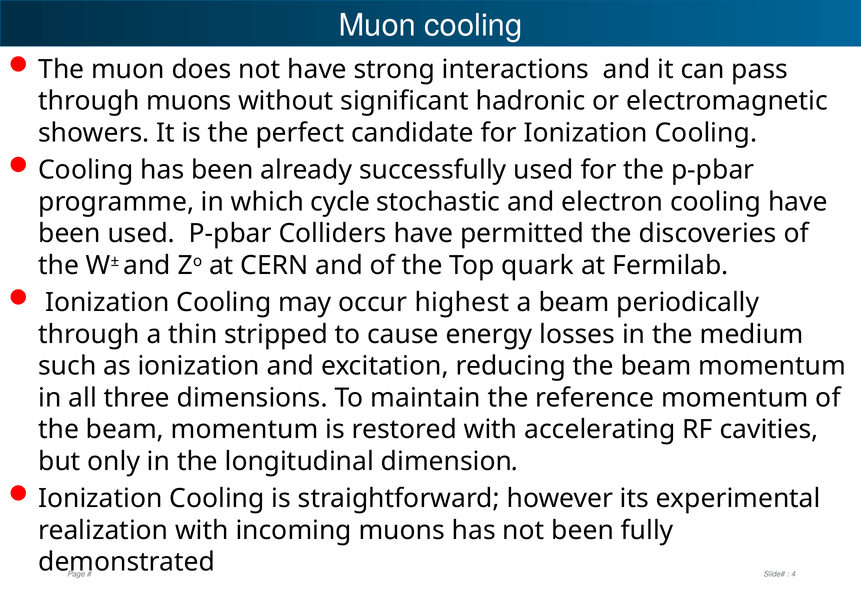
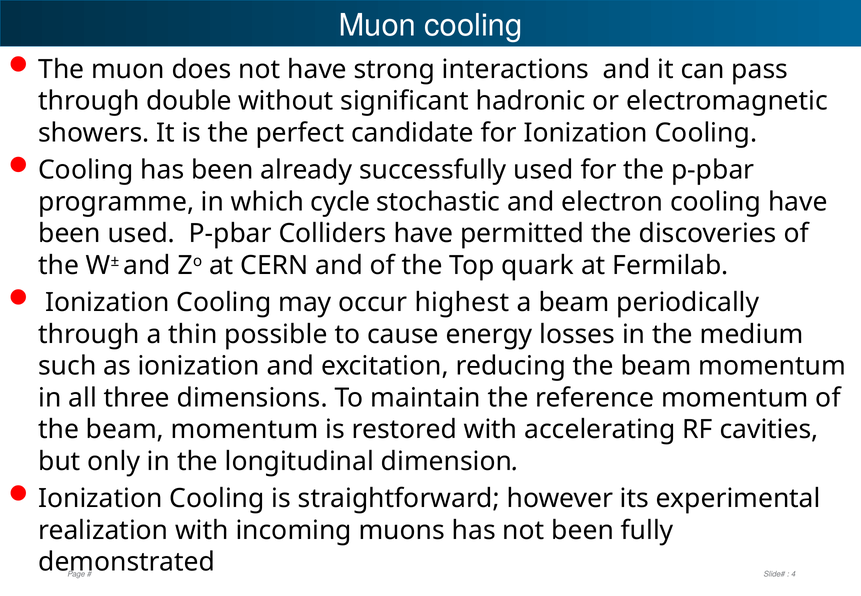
through muons: muons -> double
stripped: stripped -> possible
